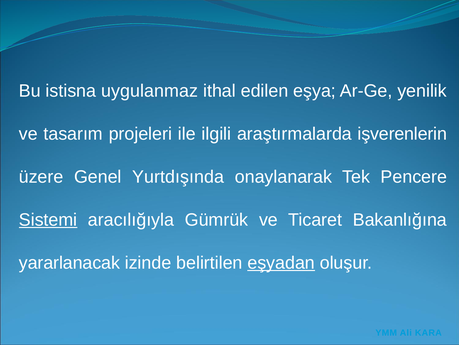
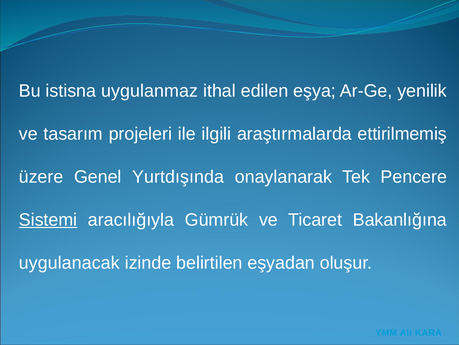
işverenlerin: işverenlerin -> ettirilmemiş
yararlanacak: yararlanacak -> uygulanacak
eşyadan underline: present -> none
